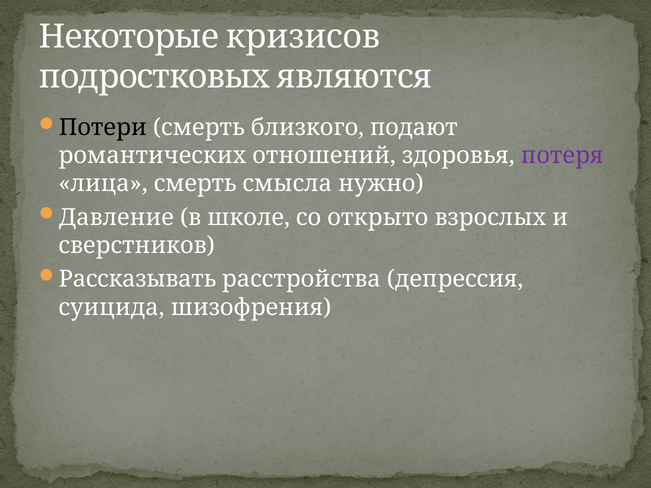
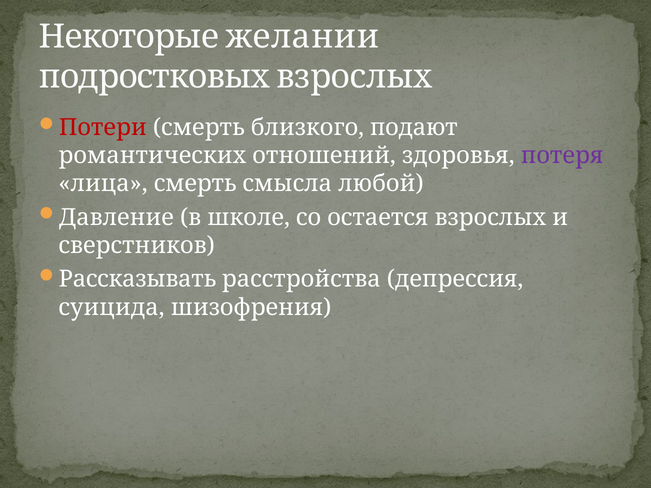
кризисов: кризисов -> желании
подростковых являются: являются -> взрослых
Потери colour: black -> red
нужно: нужно -> любой
открыто: открыто -> остается
